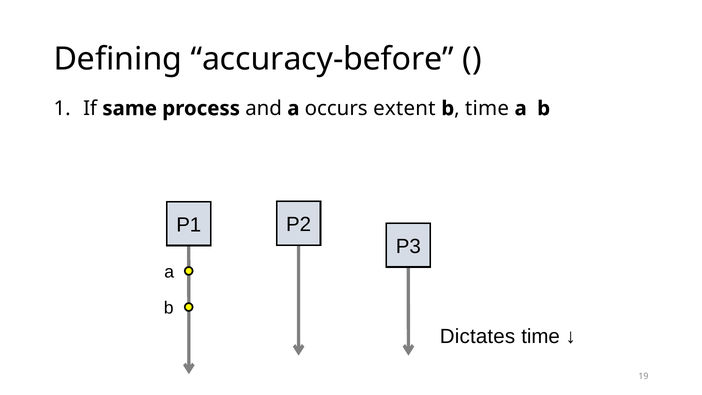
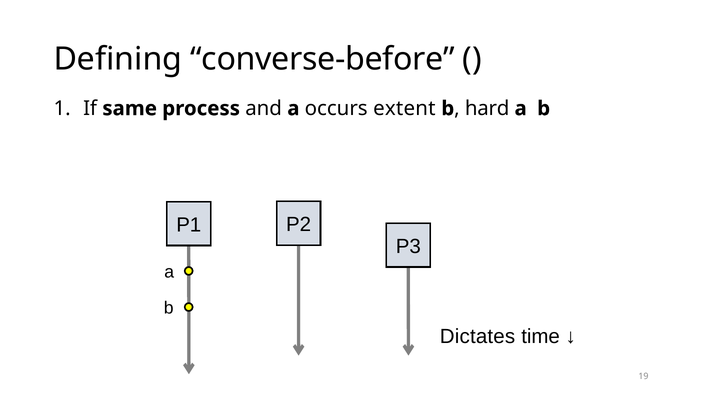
accuracy-before: accuracy-before -> converse-before
time at (487, 108): time -> hard
